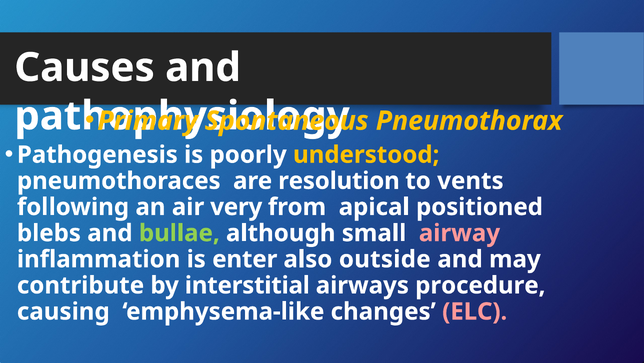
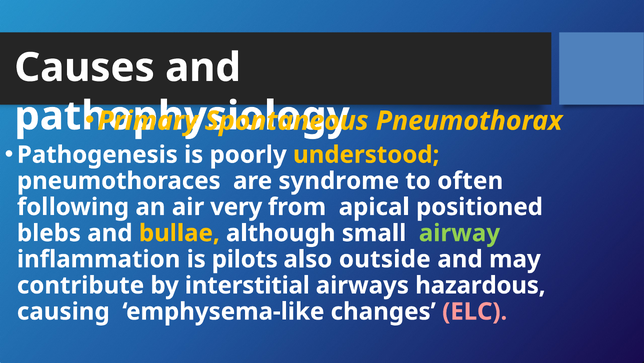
resolution: resolution -> syndrome
vents: vents -> often
bullae colour: light green -> yellow
airway colour: pink -> light green
enter: enter -> pilots
procedure: procedure -> hazardous
